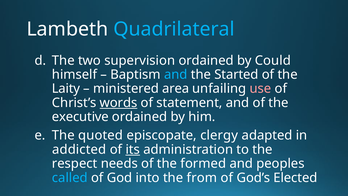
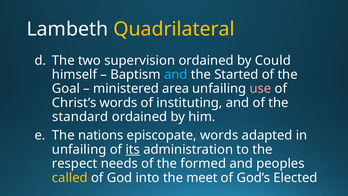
Quadrilateral colour: light blue -> yellow
Laity: Laity -> Goal
words at (118, 103) underline: present -> none
statement: statement -> instituting
executive: executive -> standard
quoted: quoted -> nations
episcopate clergy: clergy -> words
addicted at (79, 149): addicted -> unfailing
called colour: light blue -> yellow
from: from -> meet
